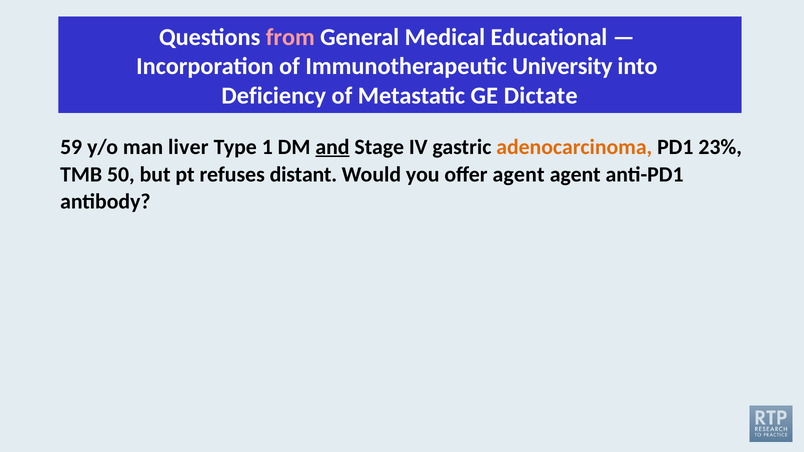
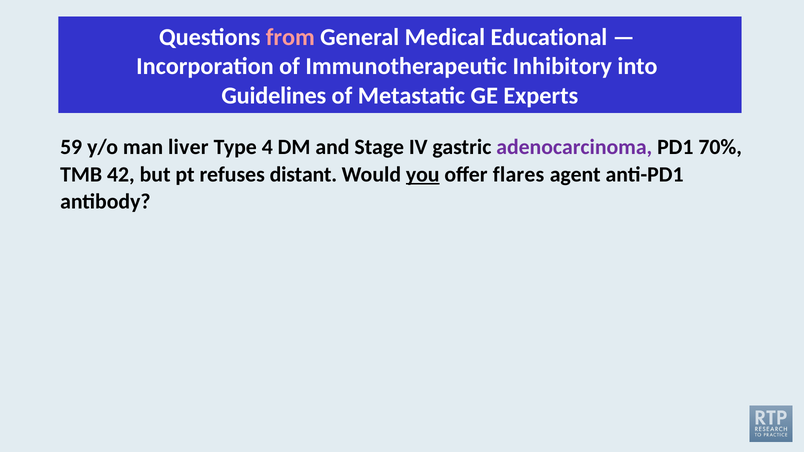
University: University -> Inhibitory
Deficiency: Deficiency -> Guidelines
Dictate: Dictate -> Experts
1: 1 -> 4
and underline: present -> none
adenocarcinoma colour: orange -> purple
23%: 23% -> 70%
50: 50 -> 42
you underline: none -> present
offer agent: agent -> flares
